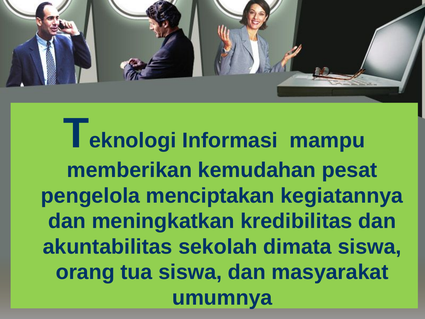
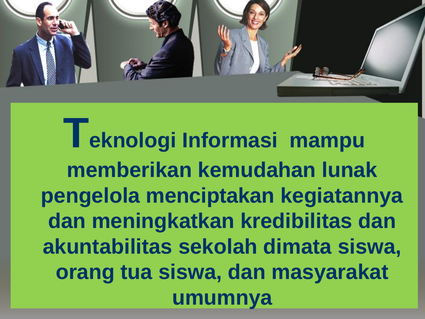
pesat: pesat -> lunak
